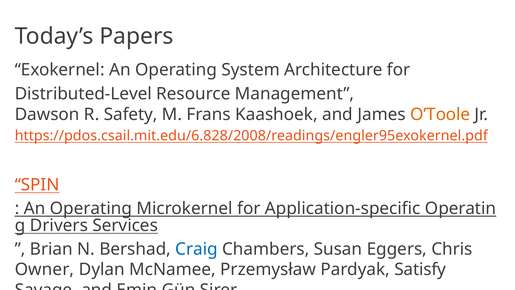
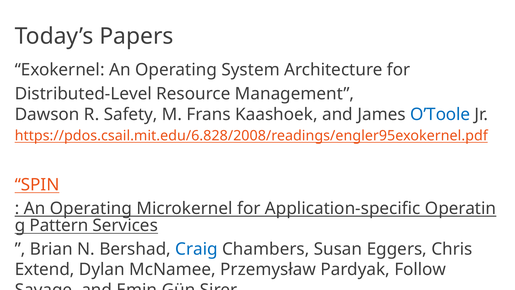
O’Toole colour: orange -> blue
Drivers: Drivers -> Pattern
Owner: Owner -> Extend
Satisfy: Satisfy -> Follow
